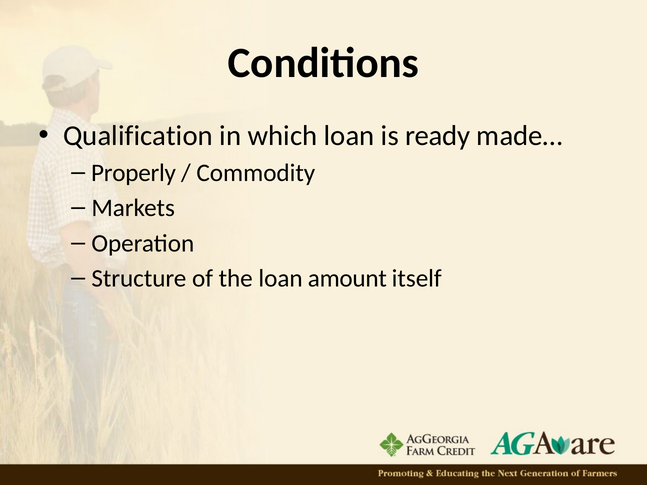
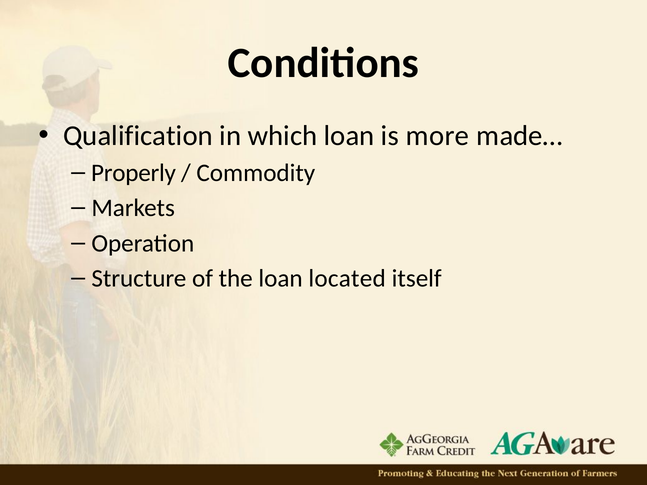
ready: ready -> more
amount: amount -> located
